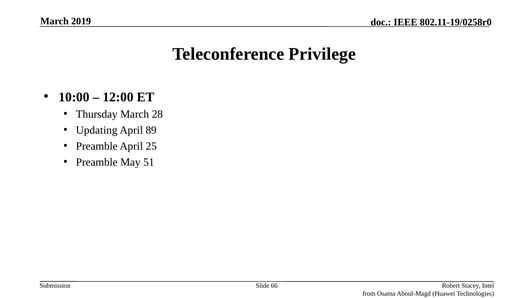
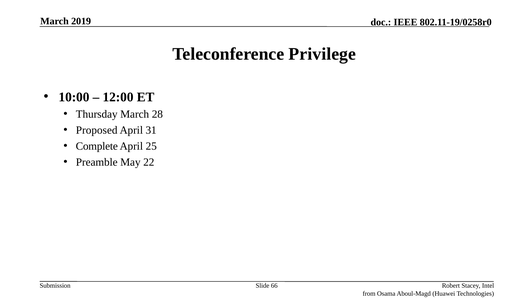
Updating: Updating -> Proposed
89: 89 -> 31
Preamble at (97, 146): Preamble -> Complete
51: 51 -> 22
